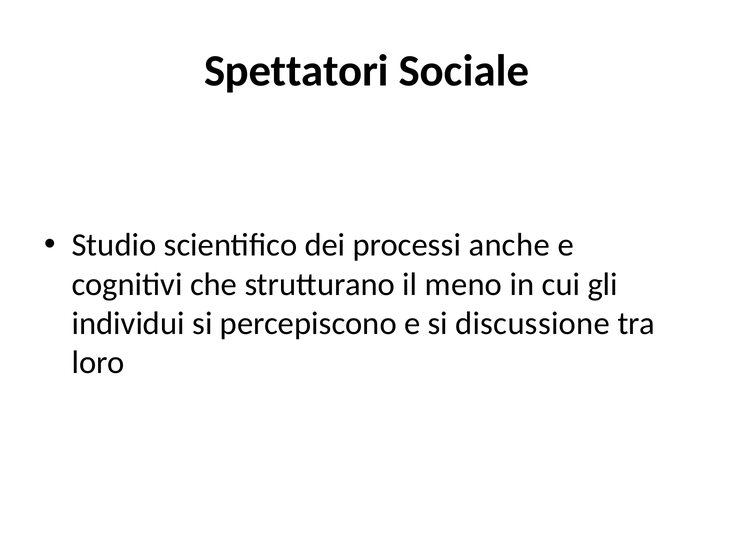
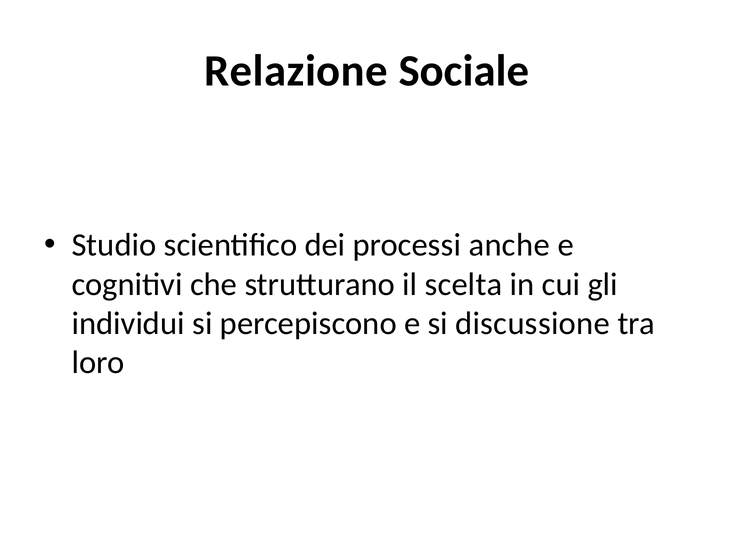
Spettatori: Spettatori -> Relazione
meno: meno -> scelta
